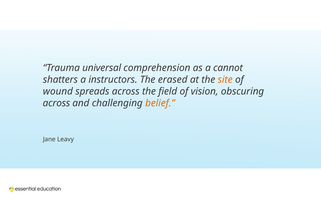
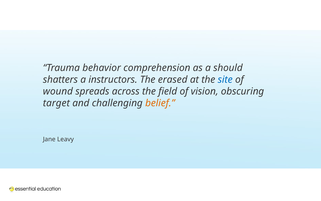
universal: universal -> behavior
cannot: cannot -> should
site colour: orange -> blue
across at (56, 103): across -> target
